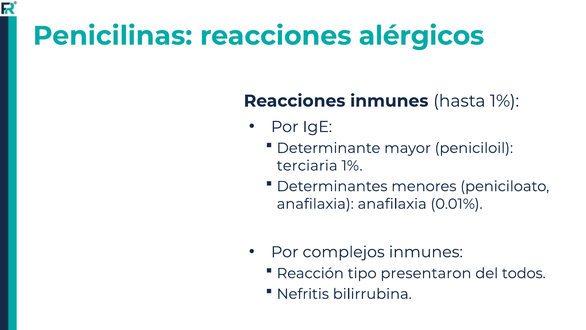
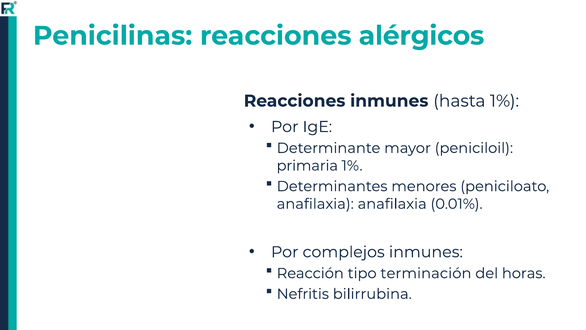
terciaria: terciaria -> primaria
presentaron: presentaron -> terminación
todos: todos -> horas
